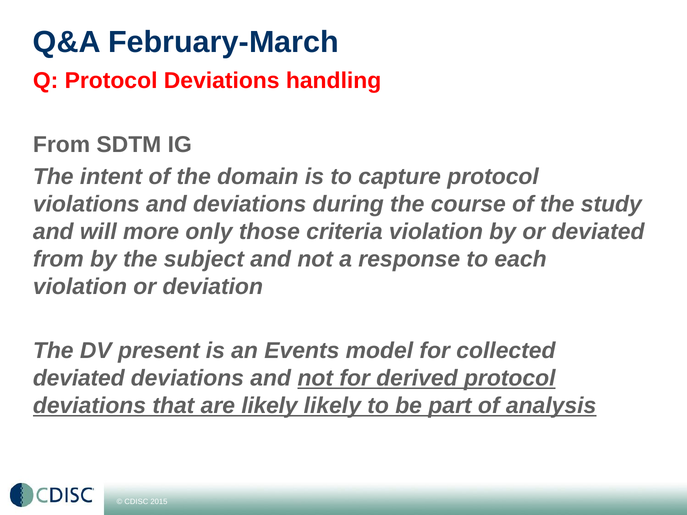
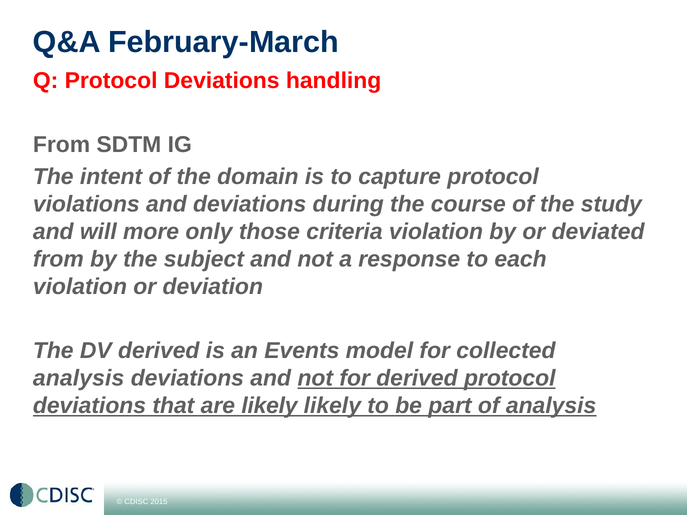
DV present: present -> derived
deviated at (79, 378): deviated -> analysis
